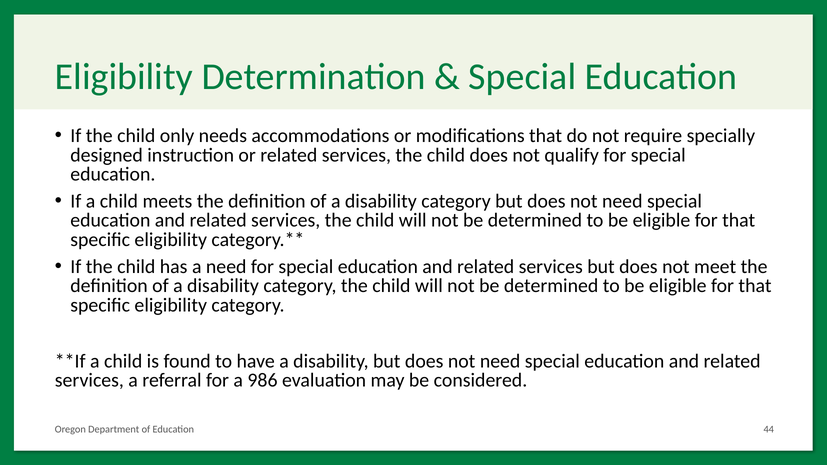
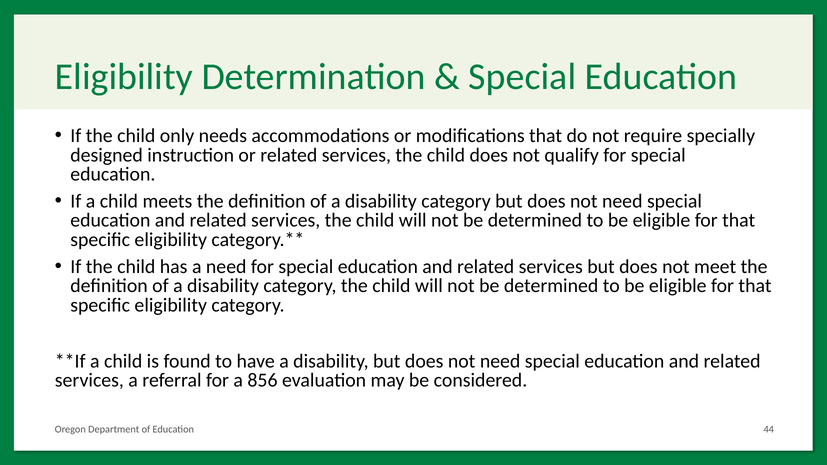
986: 986 -> 856
